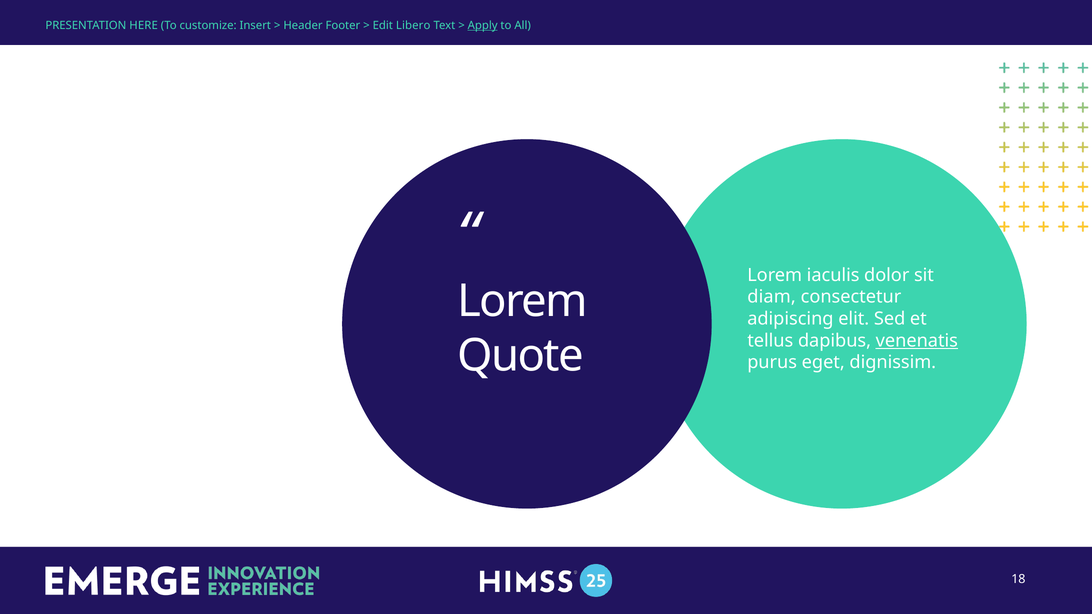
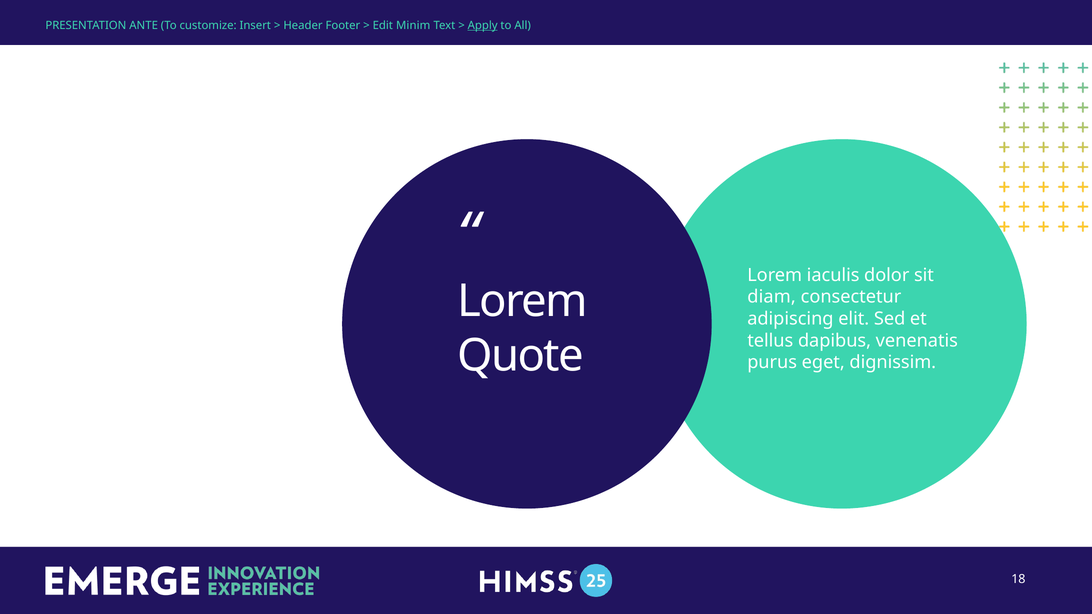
HERE: HERE -> ANTE
Libero: Libero -> Minim
venenatis underline: present -> none
